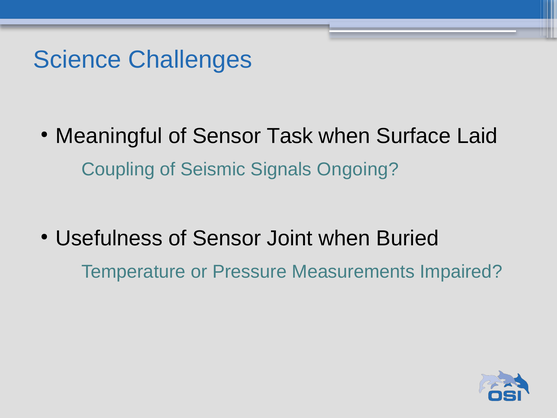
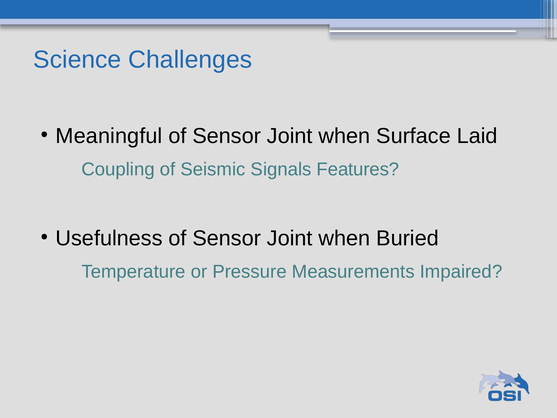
Task at (290, 136): Task -> Joint
Ongoing: Ongoing -> Features
